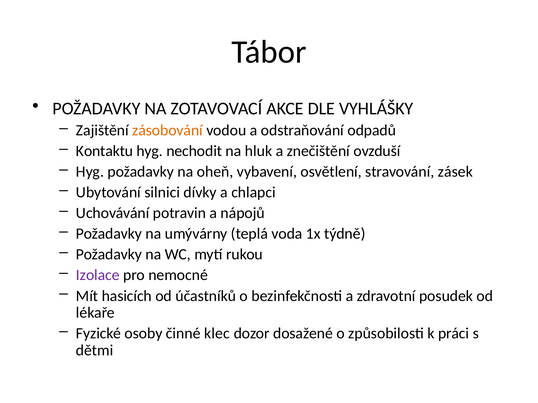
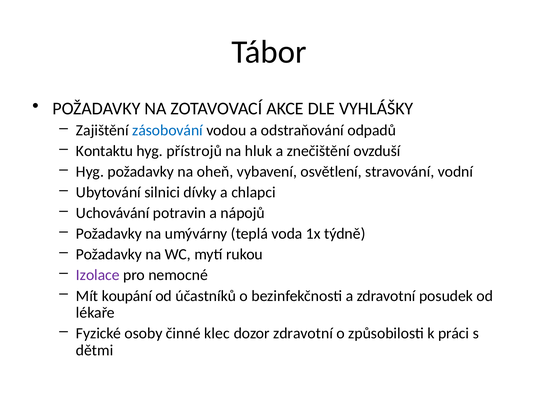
zásobování colour: orange -> blue
nechodit: nechodit -> přístrojů
zásek: zásek -> vodní
hasicích: hasicích -> koupání
dozor dosažené: dosažené -> zdravotní
